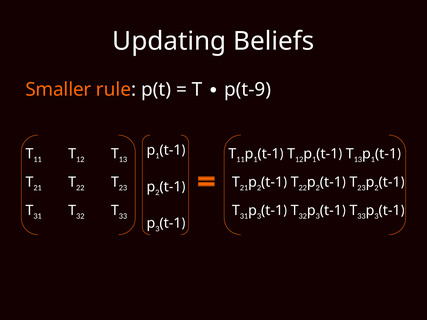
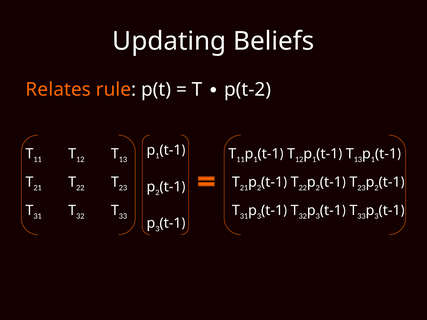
Smaller: Smaller -> Relates
p(t-9: p(t-9 -> p(t-2
